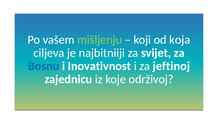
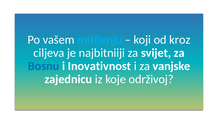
mišljenju colour: light green -> light blue
koja: koja -> kroz
jeftinoj: jeftinoj -> vanjske
